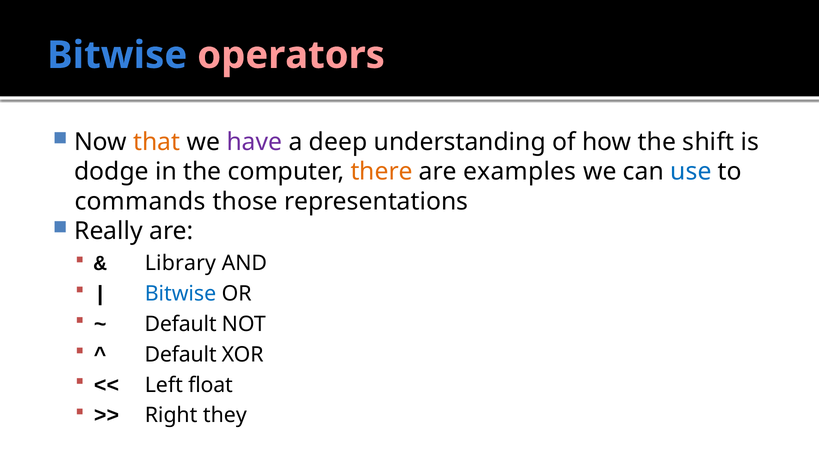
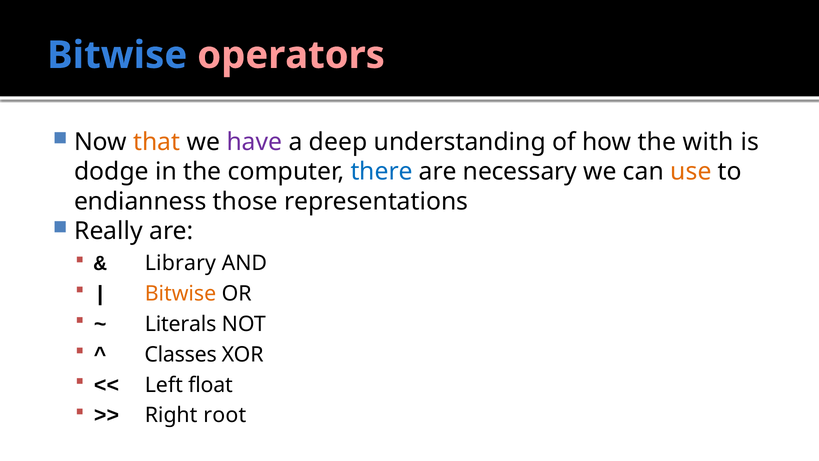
shift: shift -> with
there colour: orange -> blue
examples: examples -> necessary
use colour: blue -> orange
commands: commands -> endianness
Bitwise at (180, 294) colour: blue -> orange
Default at (181, 324): Default -> Literals
Default at (181, 354): Default -> Classes
they: they -> root
